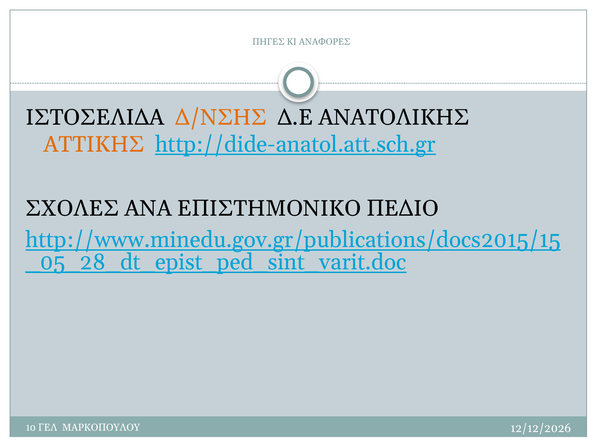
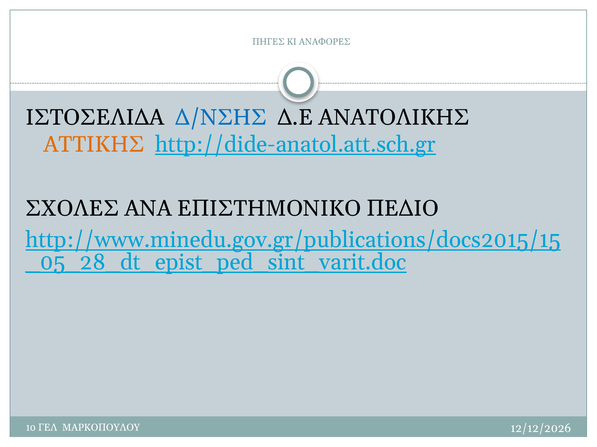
Δ/ΝΣΗΣ colour: orange -> blue
